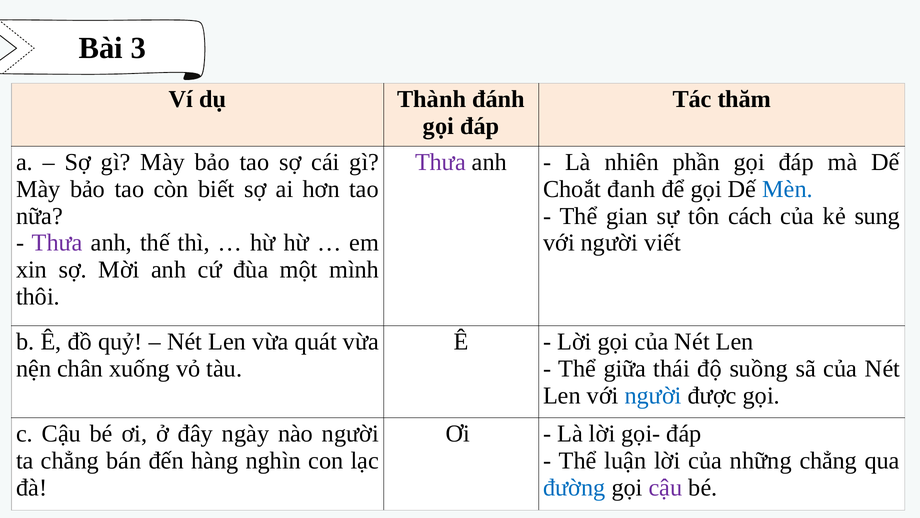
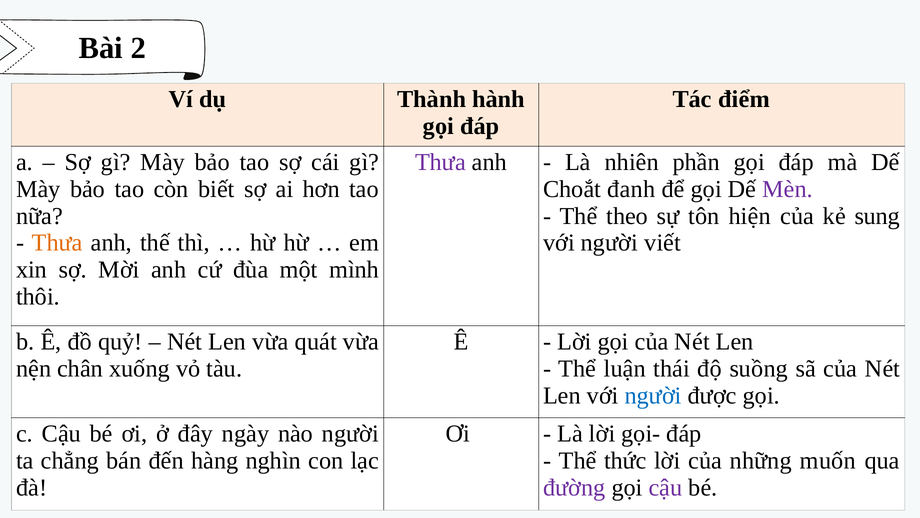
3: 3 -> 2
đánh: đánh -> hành
thăm: thăm -> điểm
Mèn colour: blue -> purple
gian: gian -> theo
cách: cách -> hiện
Thưa at (57, 243) colour: purple -> orange
giữa: giữa -> luận
luận: luận -> thức
những chẳng: chẳng -> muốn
đường colour: blue -> purple
